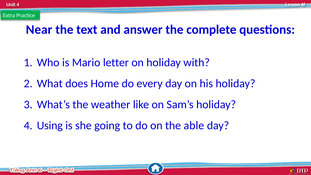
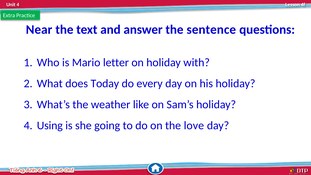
complete: complete -> sentence
Home: Home -> Today
able: able -> love
